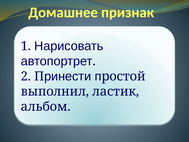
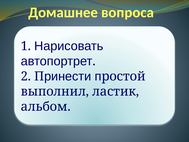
признак: признак -> вопроса
